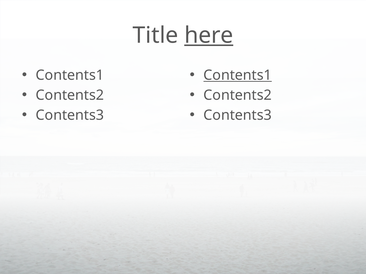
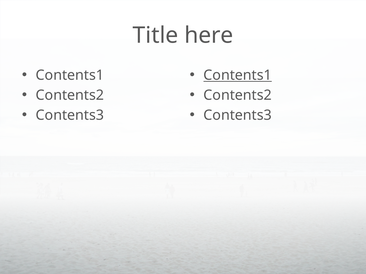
here underline: present -> none
